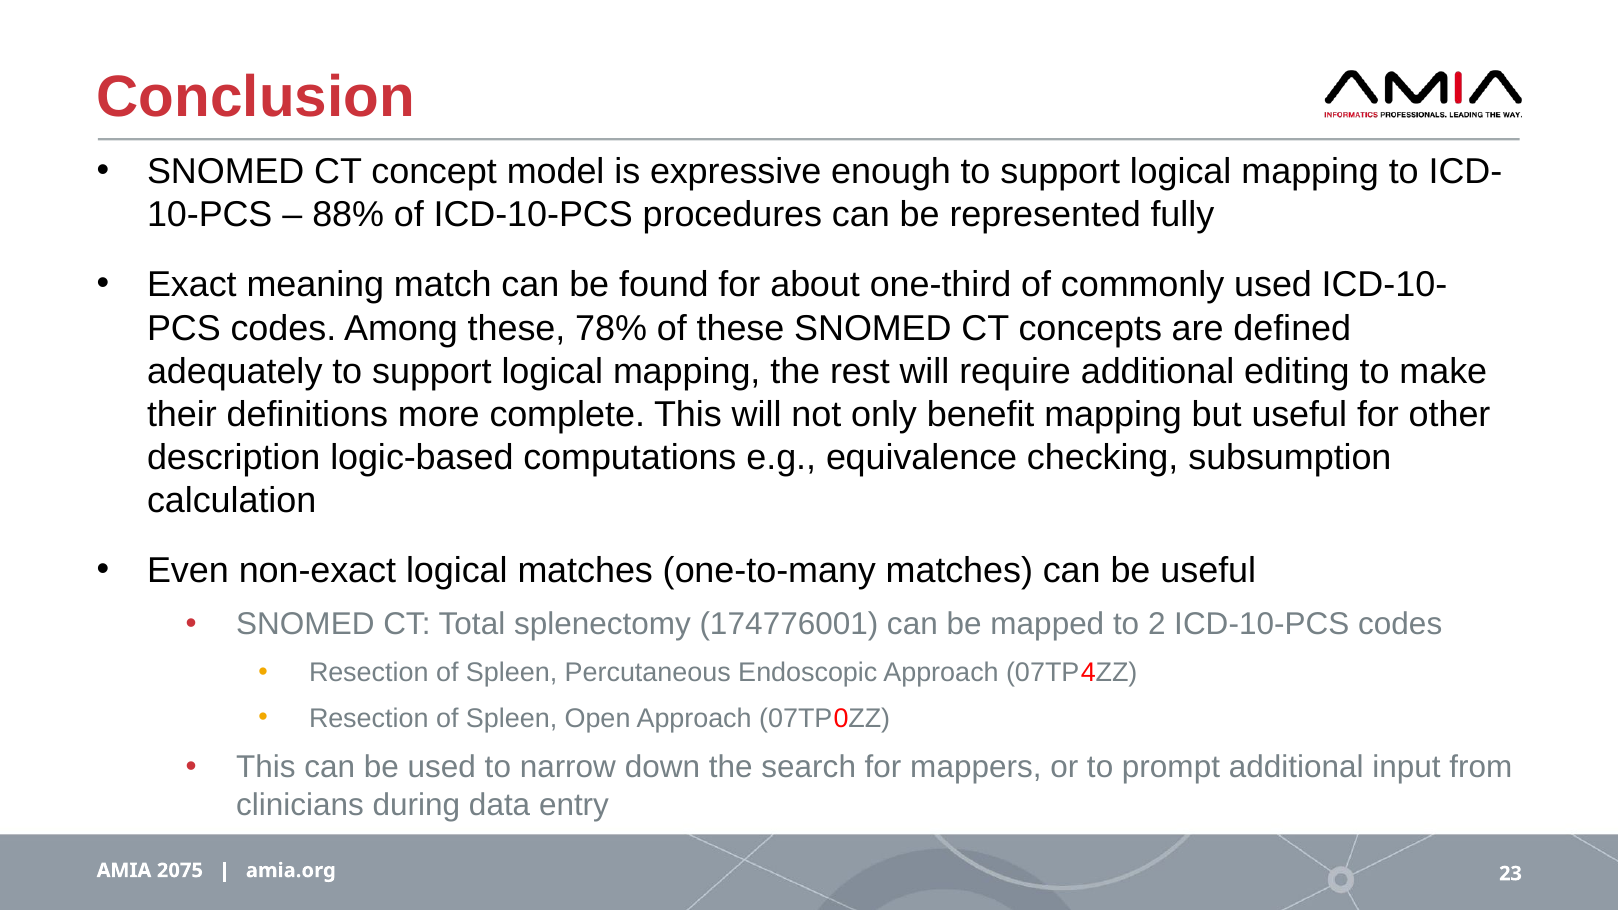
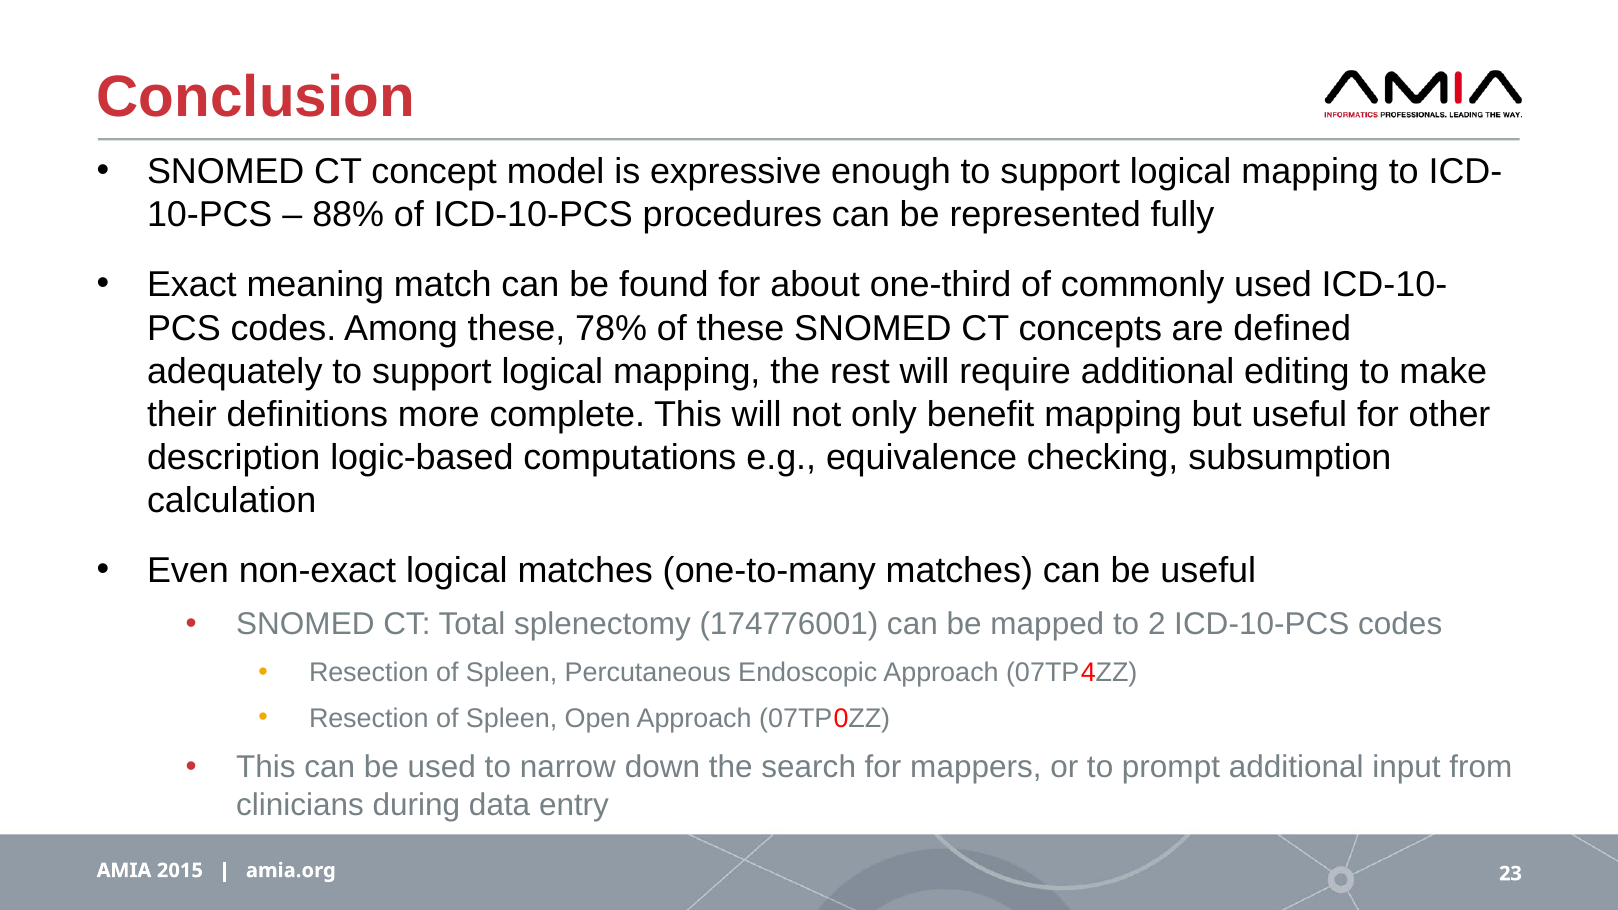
2075: 2075 -> 2015
